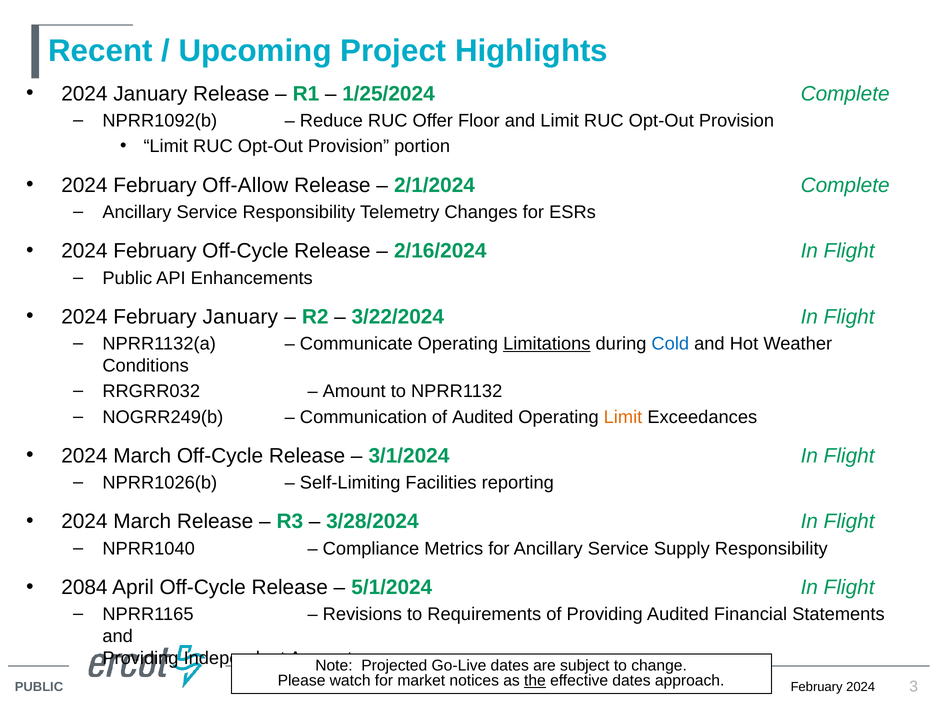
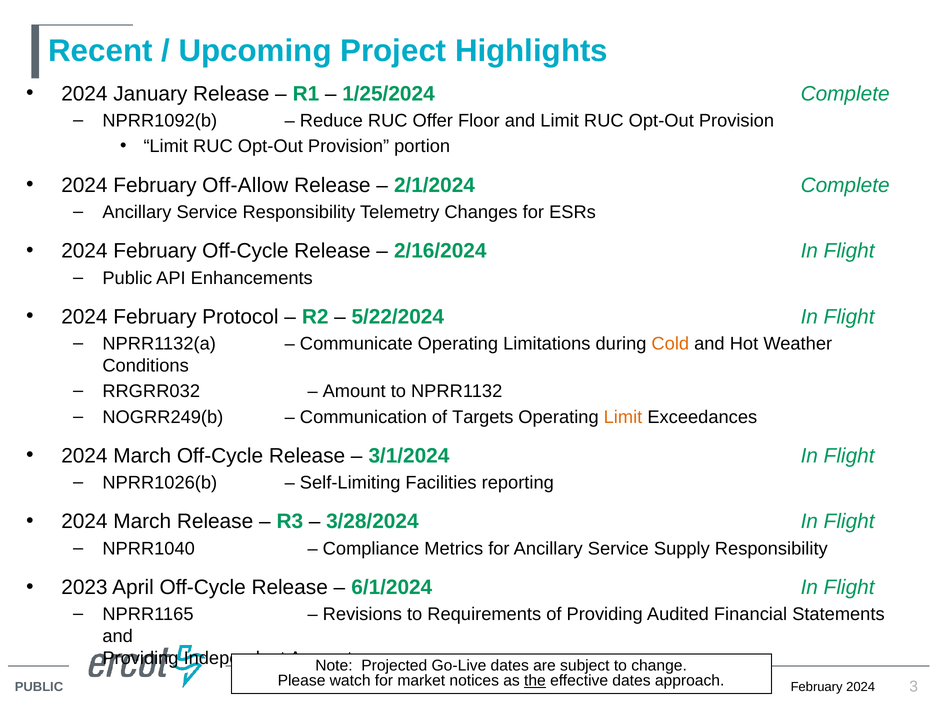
February January: January -> Protocol
3/22/2024: 3/22/2024 -> 5/22/2024
Limitations underline: present -> none
Cold colour: blue -> orange
of Audited: Audited -> Targets
2084: 2084 -> 2023
5/1/2024: 5/1/2024 -> 6/1/2024
